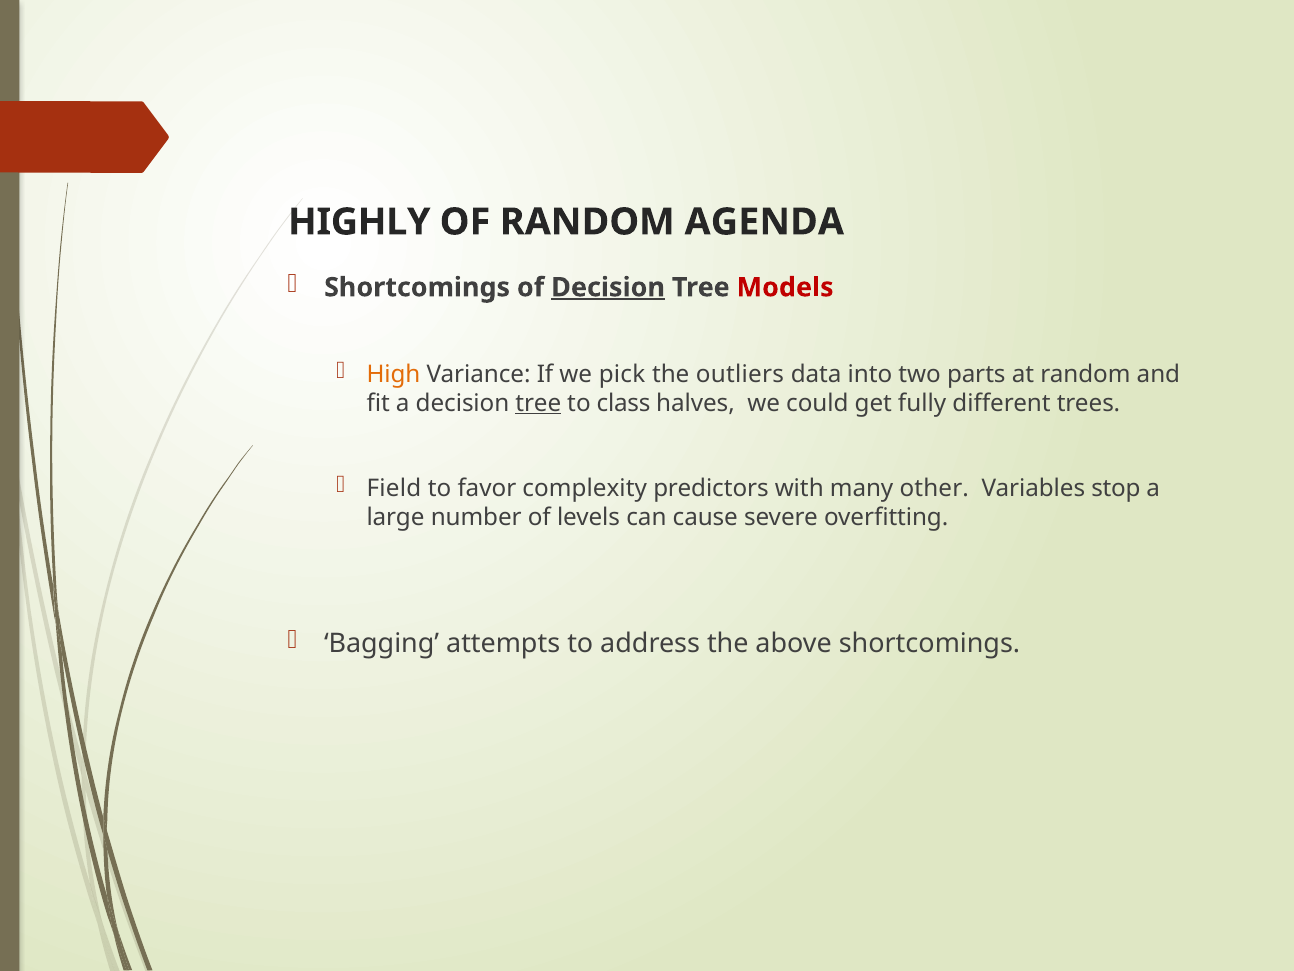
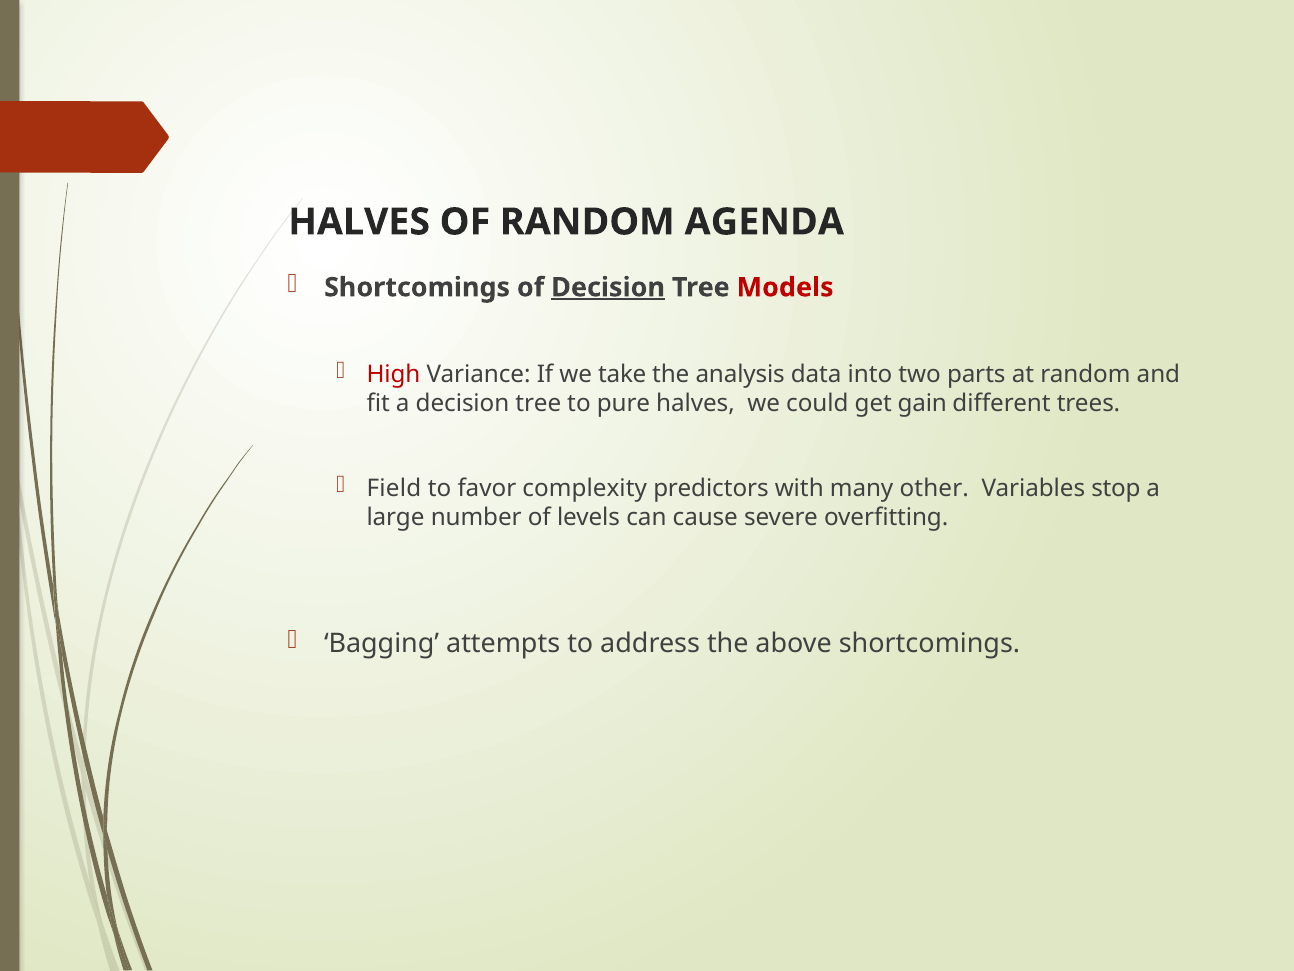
HIGHLY at (359, 222): HIGHLY -> HALVES
High colour: orange -> red
pick: pick -> take
outliers: outliers -> analysis
tree at (538, 403) underline: present -> none
class: class -> pure
fully: fully -> gain
